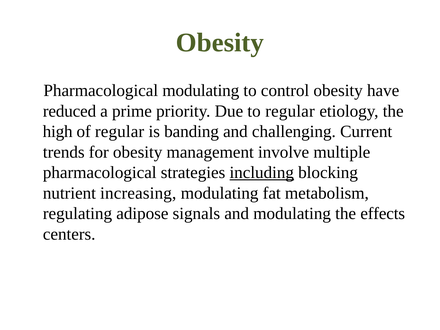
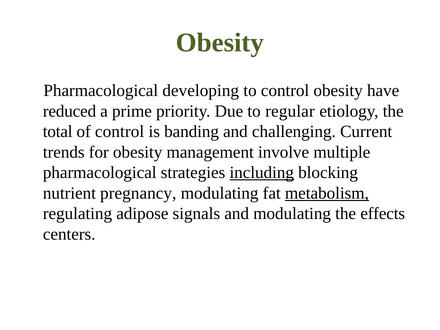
Pharmacological modulating: modulating -> developing
high: high -> total
of regular: regular -> control
increasing: increasing -> pregnancy
metabolism underline: none -> present
